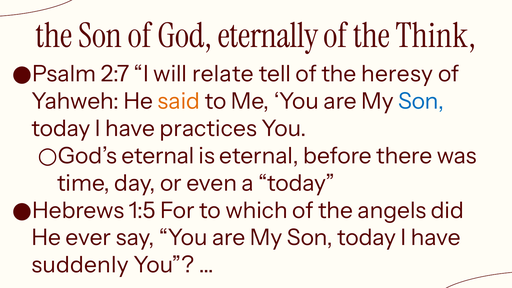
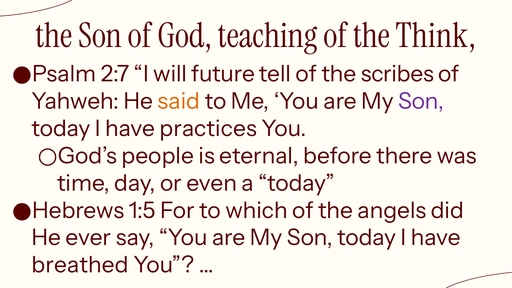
eternally: eternally -> teaching
relate: relate -> future
heresy: heresy -> scribes
Son at (421, 101) colour: blue -> purple
God’s eternal: eternal -> people
suddenly: suddenly -> breathed
